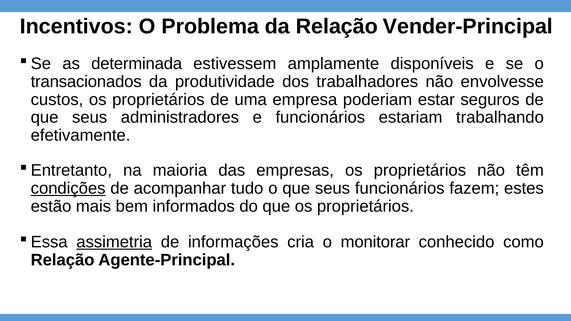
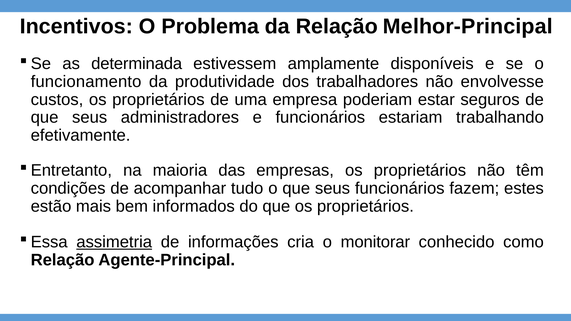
Vender-Principal: Vender-Principal -> Melhor-Principal
transacionados: transacionados -> funcionamento
condições underline: present -> none
